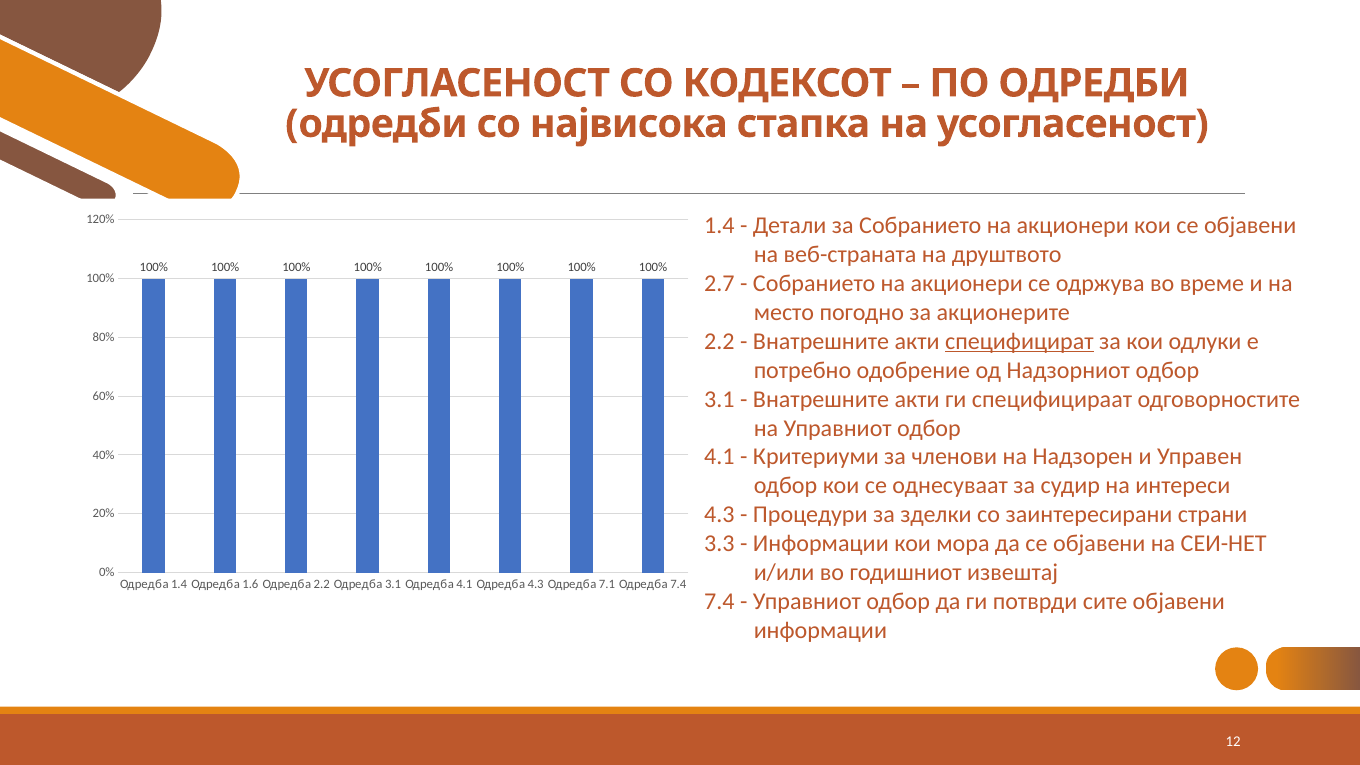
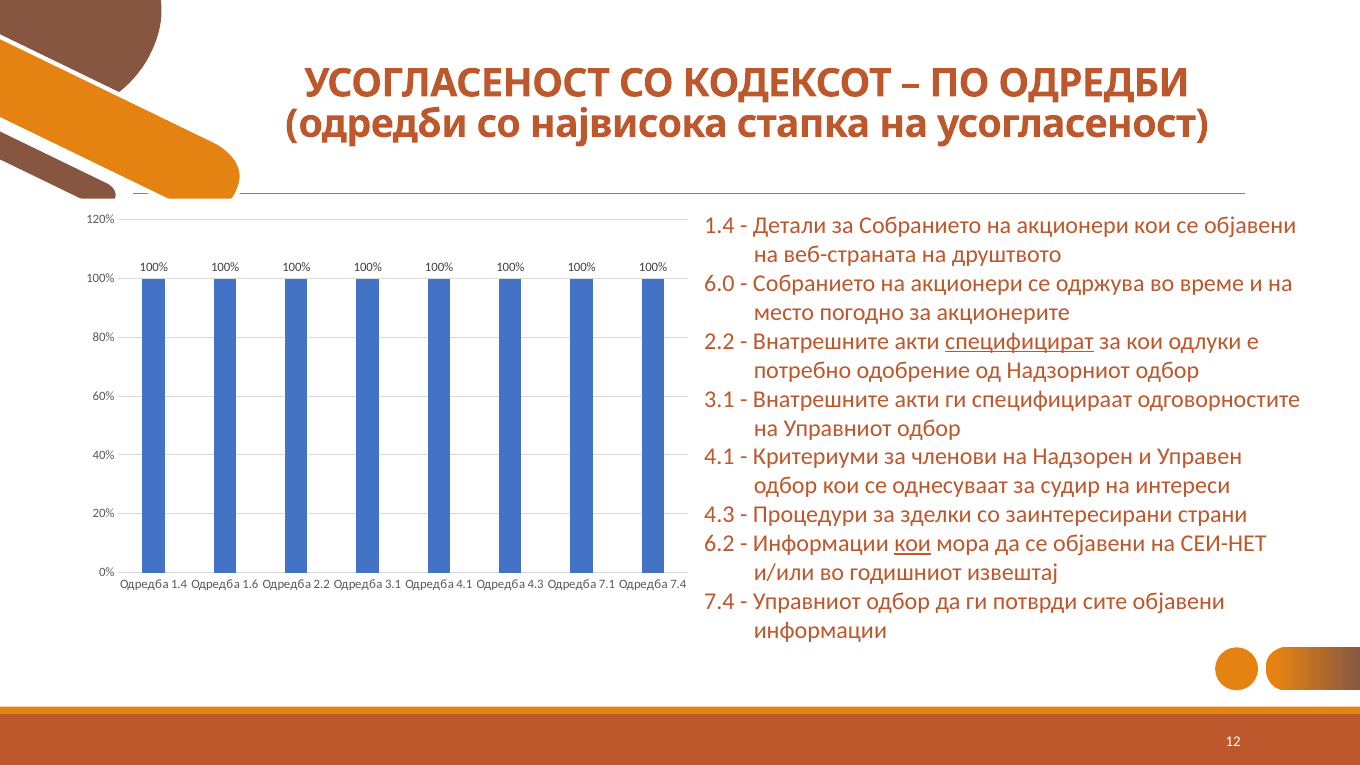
2.7: 2.7 -> 6.0
3.3: 3.3 -> 6.2
кои at (913, 544) underline: none -> present
